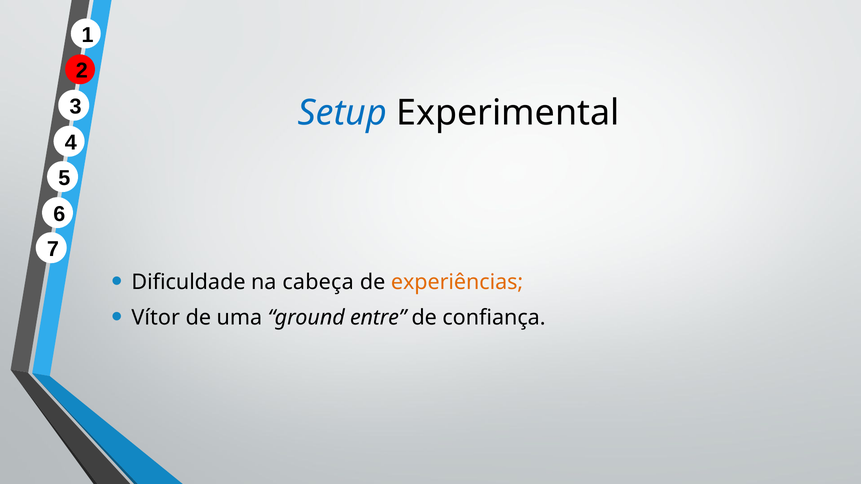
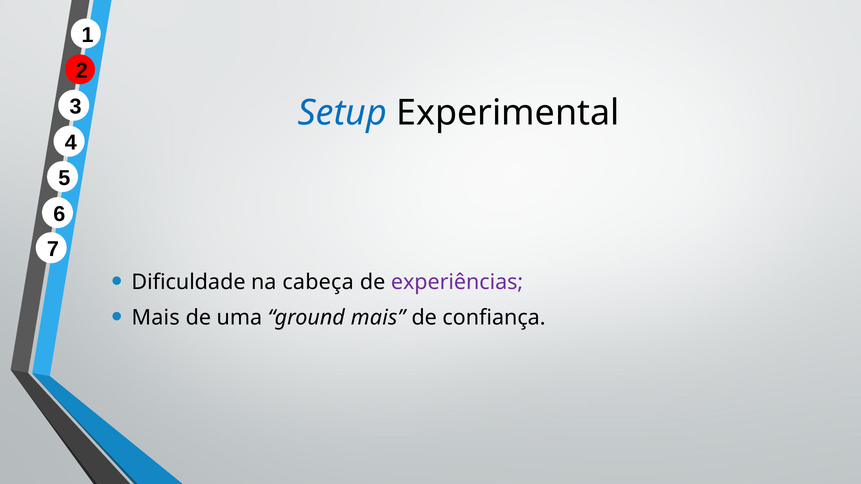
experiências colour: orange -> purple
Vítor at (156, 318): Vítor -> Mais
ground entre: entre -> mais
